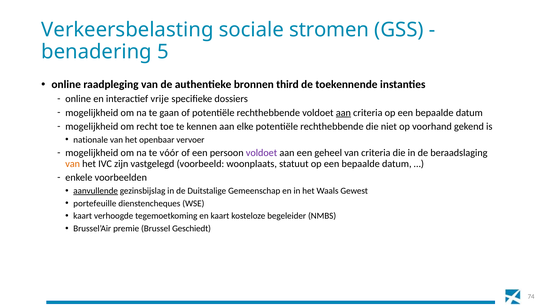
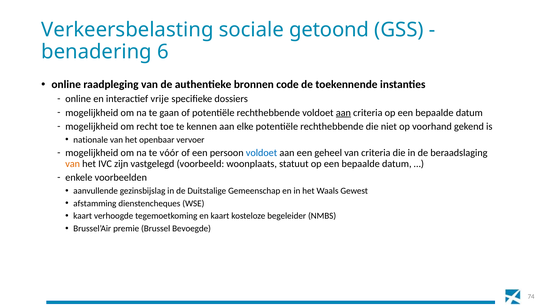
stromen: stromen -> getoond
5: 5 -> 6
third: third -> code
voldoet at (262, 153) colour: purple -> blue
aanvullende underline: present -> none
portefeuille: portefeuille -> afstamming
Geschiedt: Geschiedt -> Bevoegde
